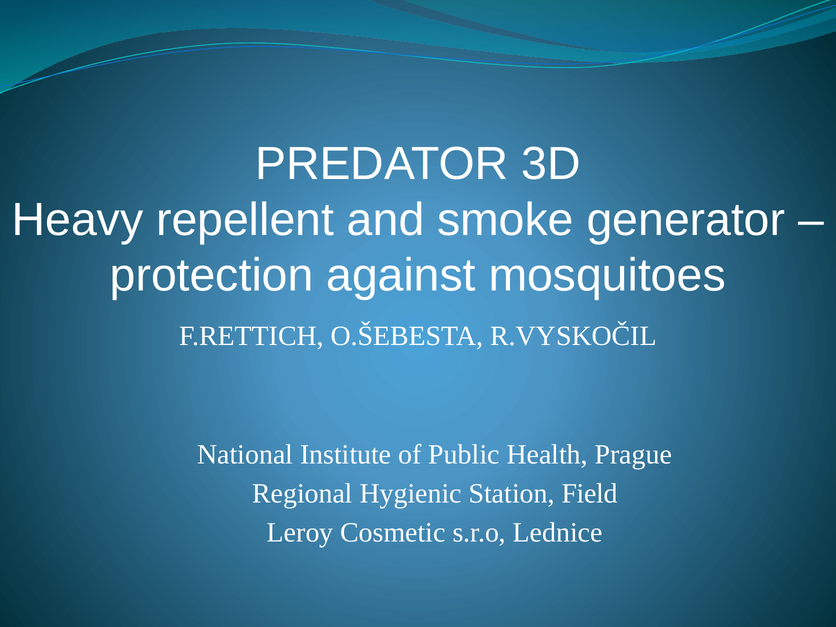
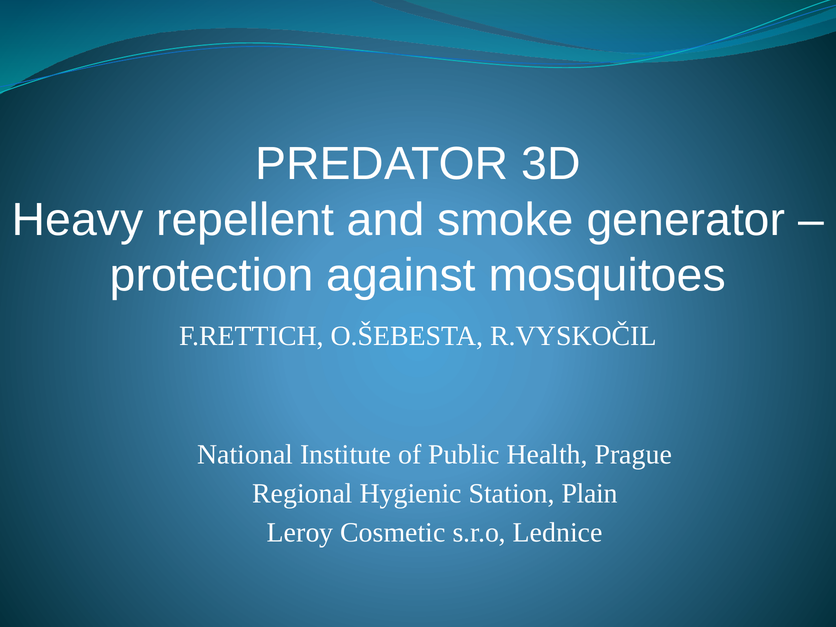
Field: Field -> Plain
